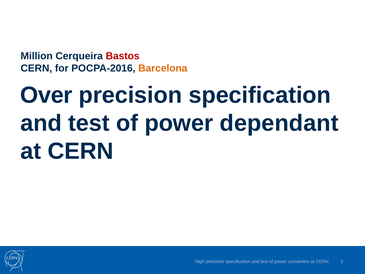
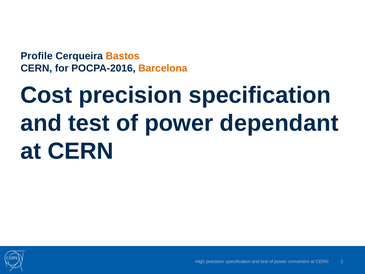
Million: Million -> Profile
Bastos colour: red -> orange
Over: Over -> Cost
